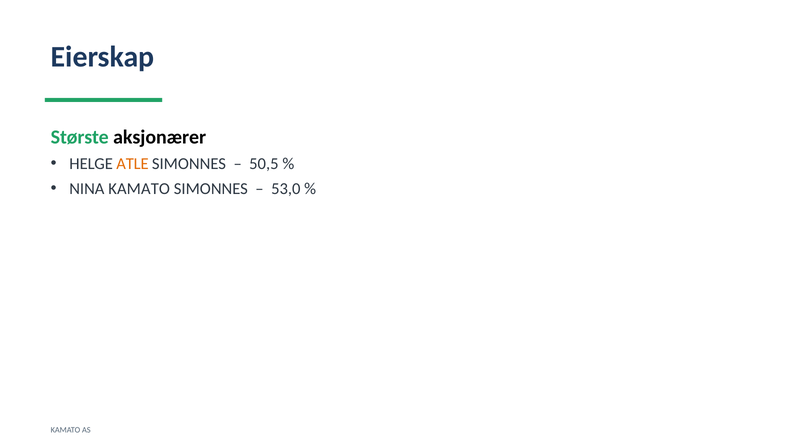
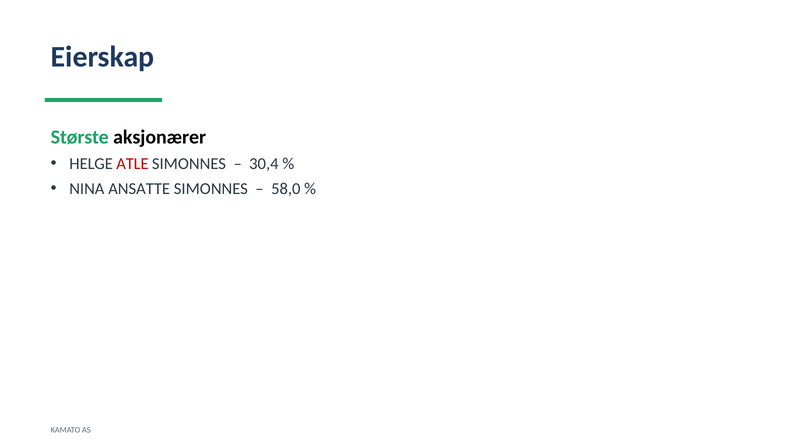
ATLE colour: orange -> red
50,5: 50,5 -> 30,4
NINA KAMATO: KAMATO -> ANSATTE
53,0: 53,0 -> 58,0
